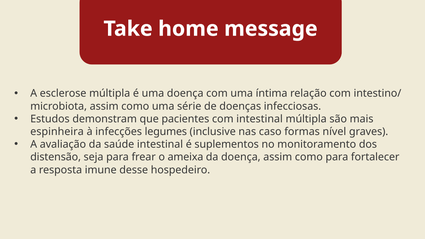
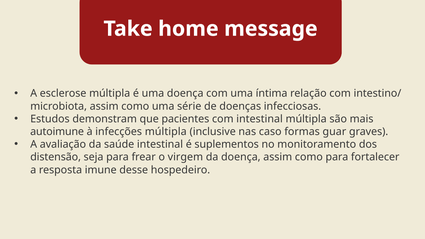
espinheira: espinheira -> autoimune
infecções legumes: legumes -> múltipla
nível: nível -> guar
ameixa: ameixa -> virgem
